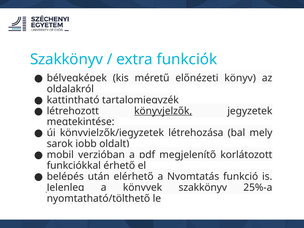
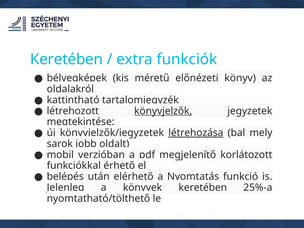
Szakkönyv at (67, 59): Szakkönyv -> Keretében
létrehozása underline: none -> present
szakkönyv at (203, 188): szakkönyv -> keretében
